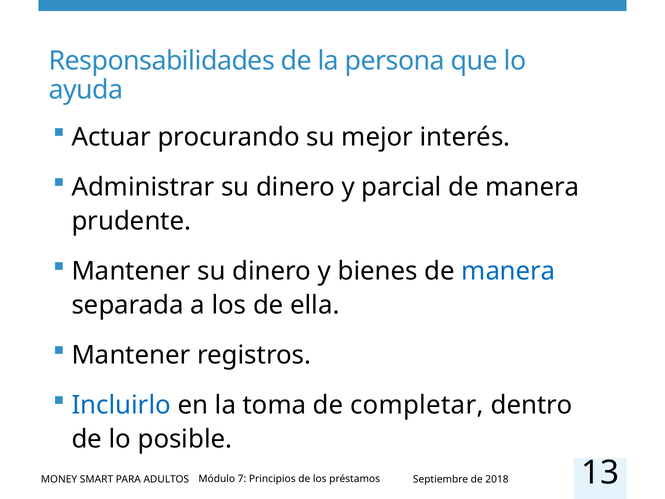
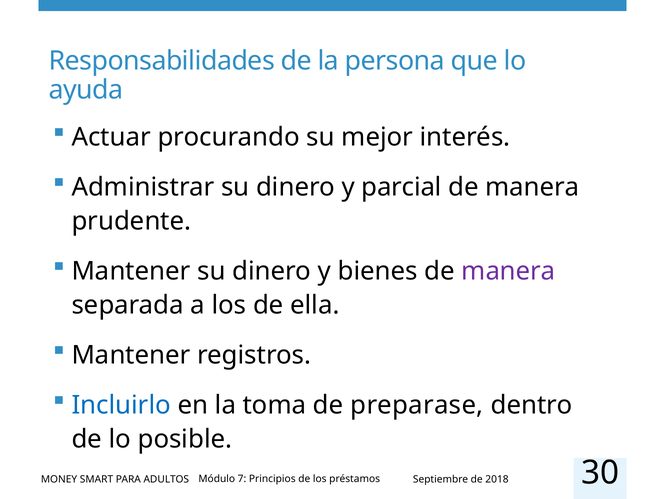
manera at (508, 271) colour: blue -> purple
completar: completar -> preparase
13: 13 -> 30
